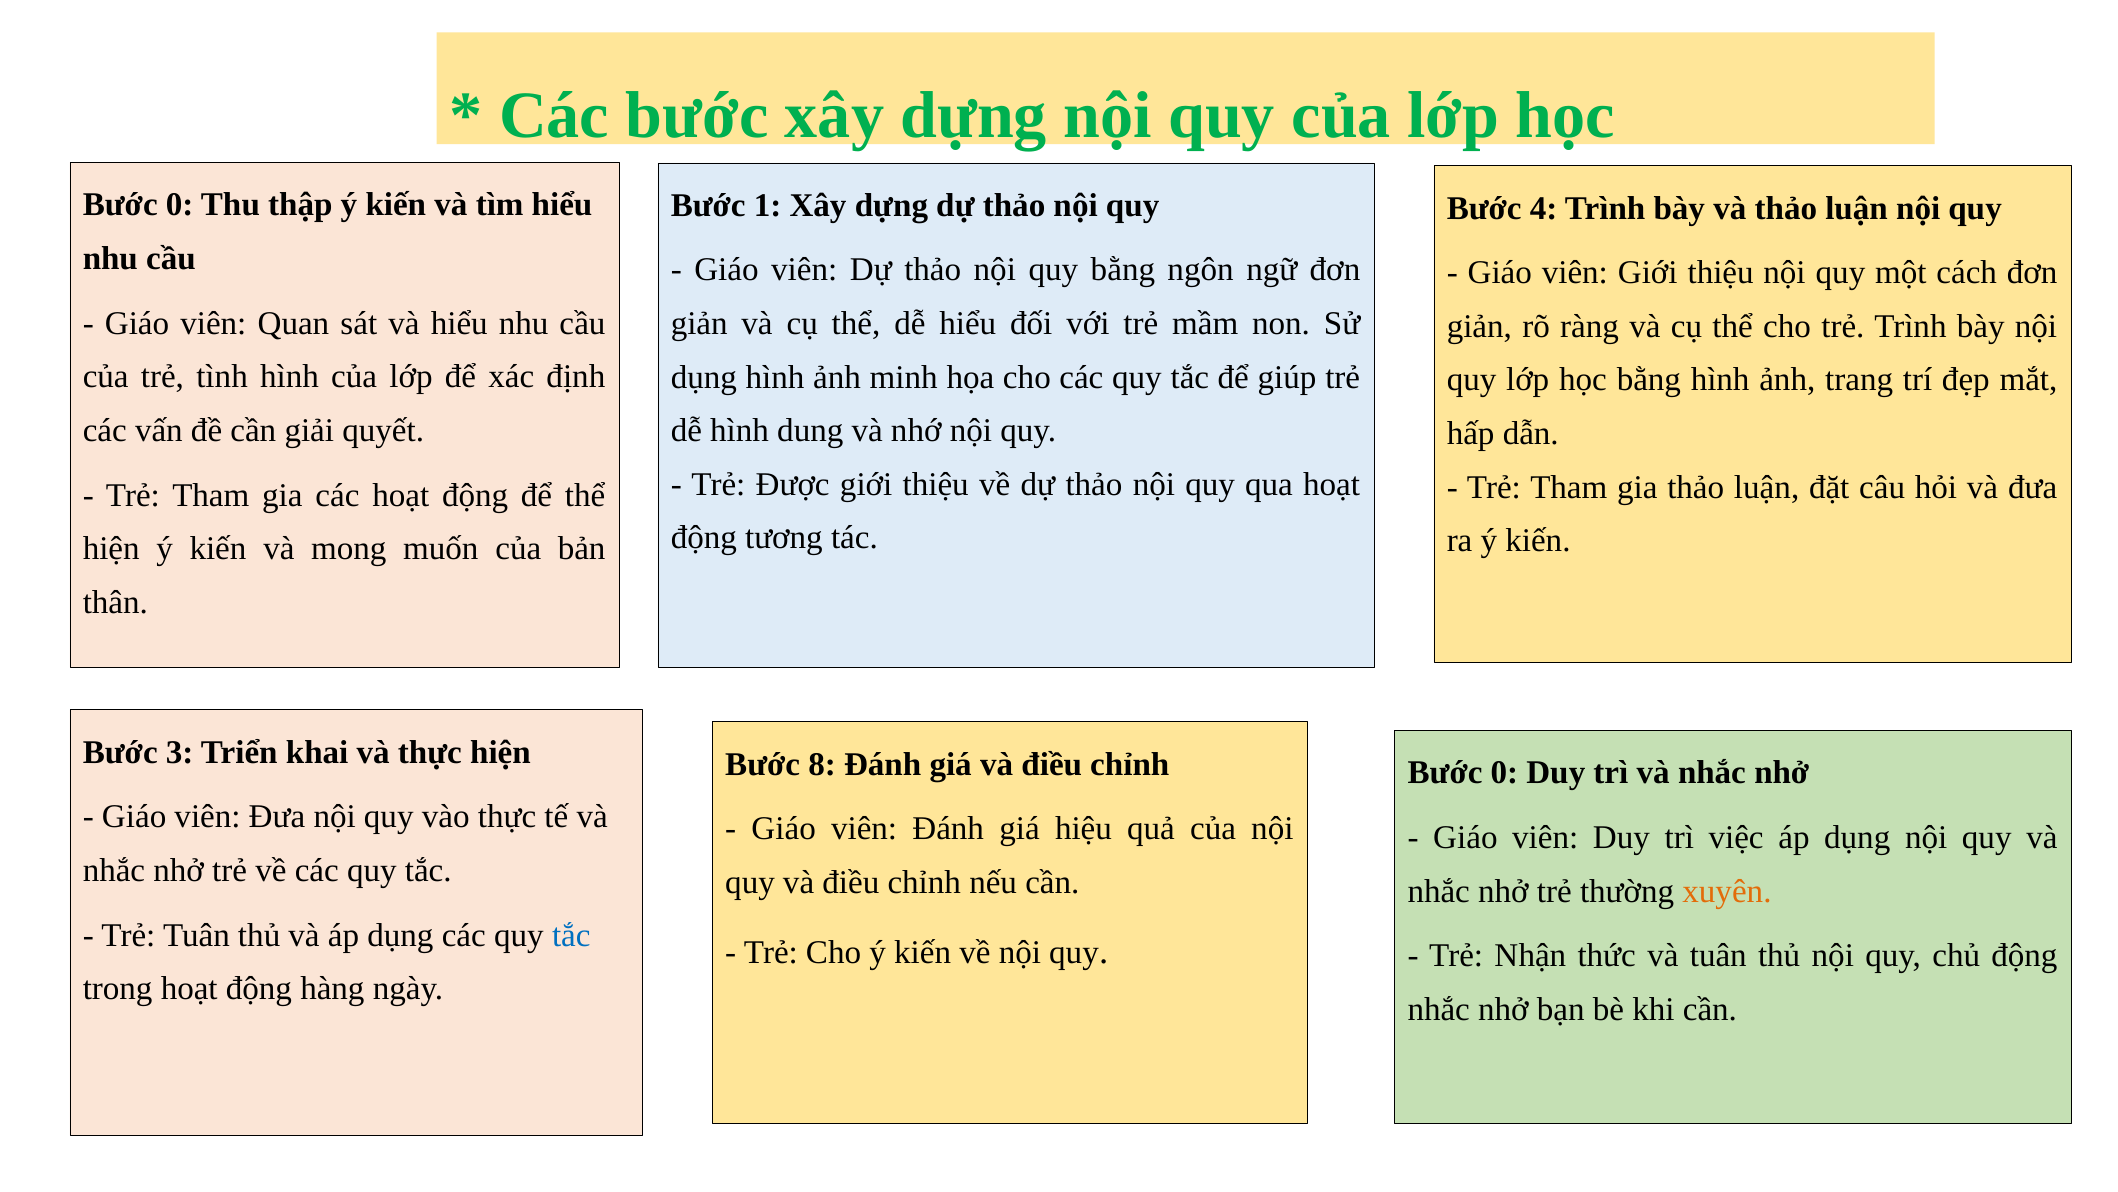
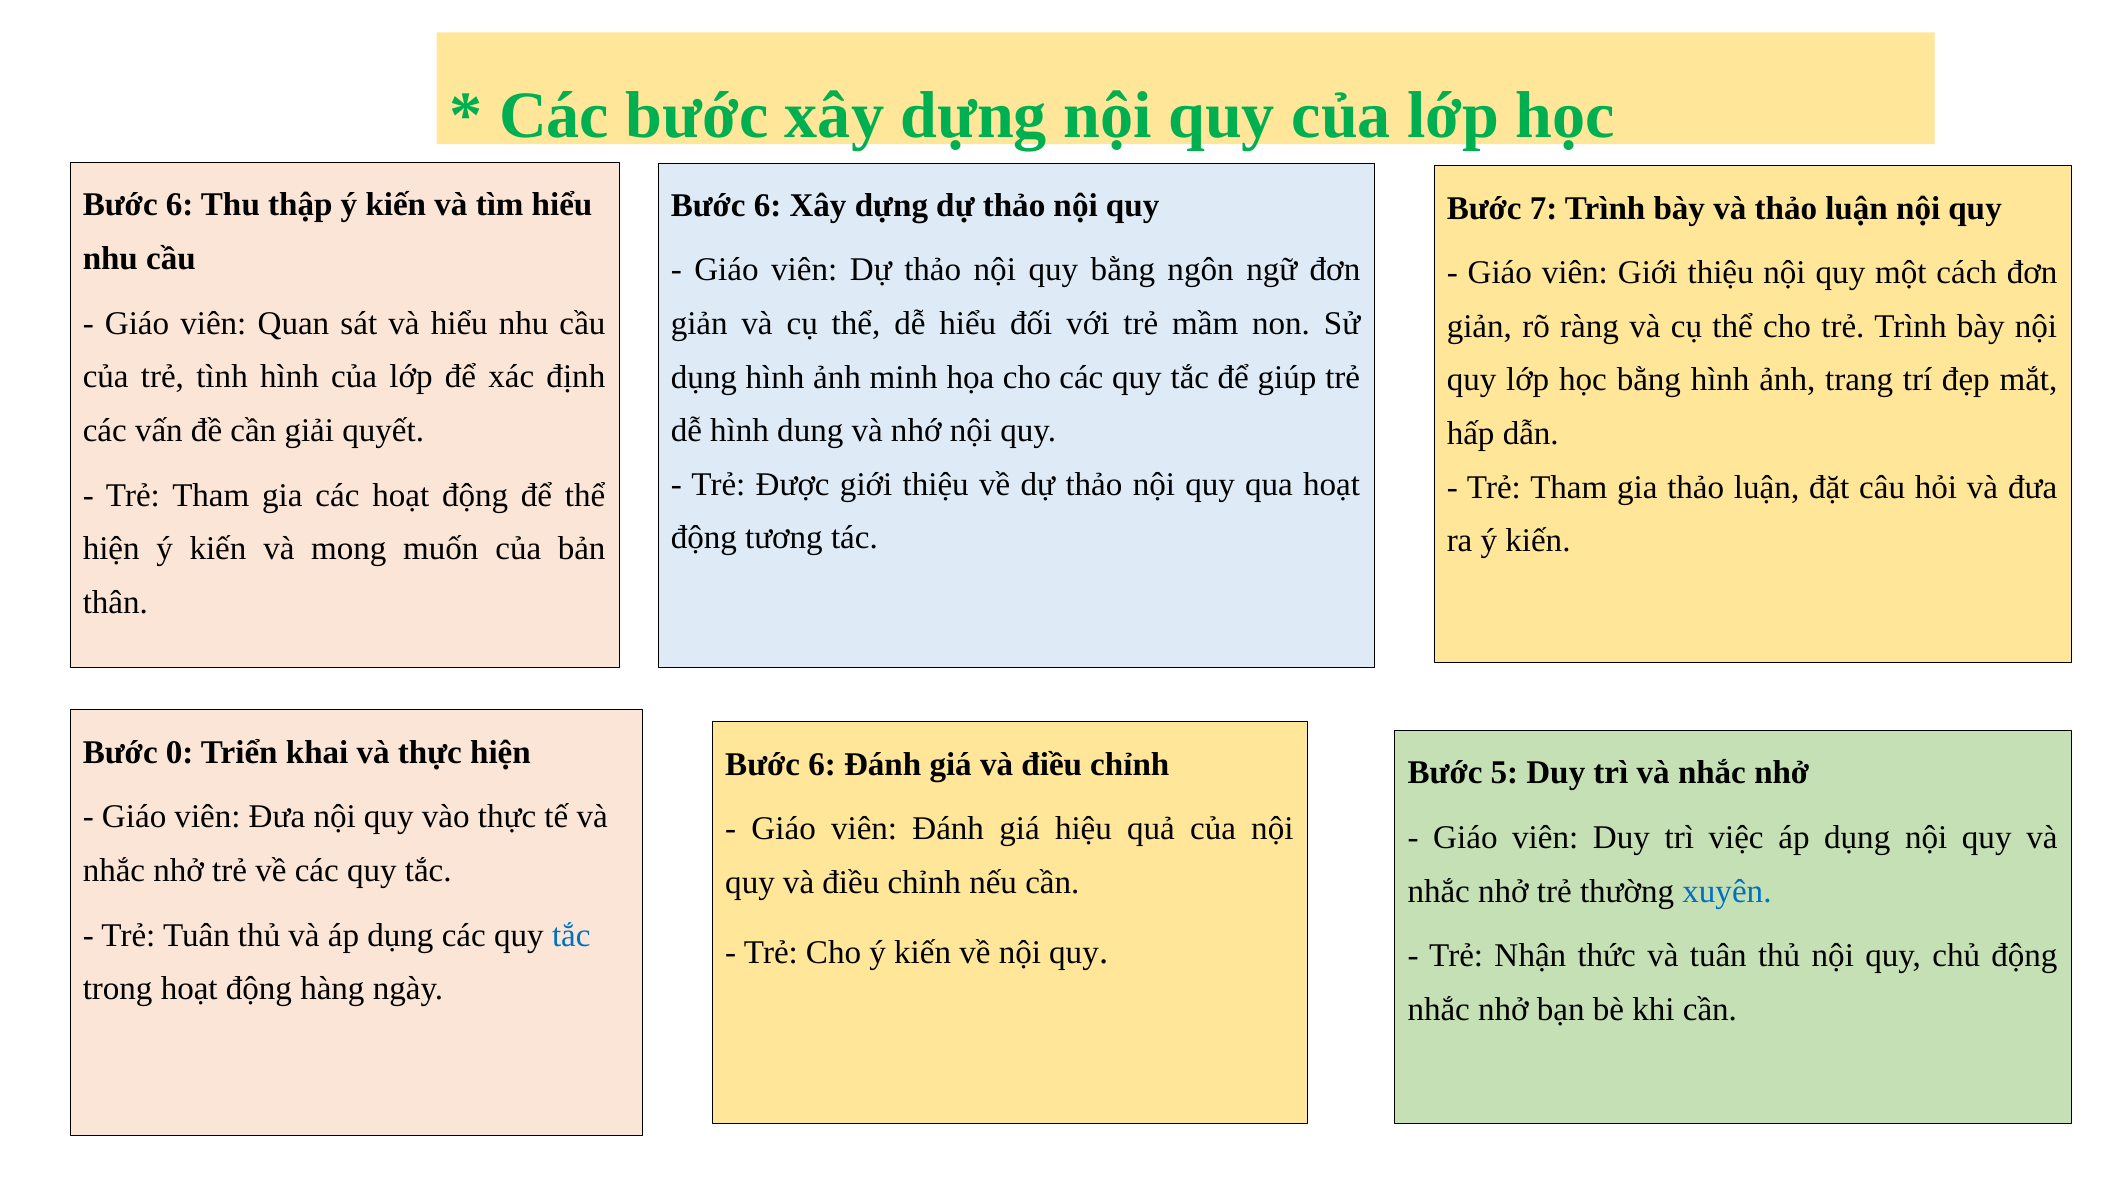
0 at (180, 205): 0 -> 6
1 at (768, 205): 1 -> 6
4: 4 -> 7
3: 3 -> 0
8 at (822, 764): 8 -> 6
0 at (1504, 773): 0 -> 5
xuyên colour: orange -> blue
